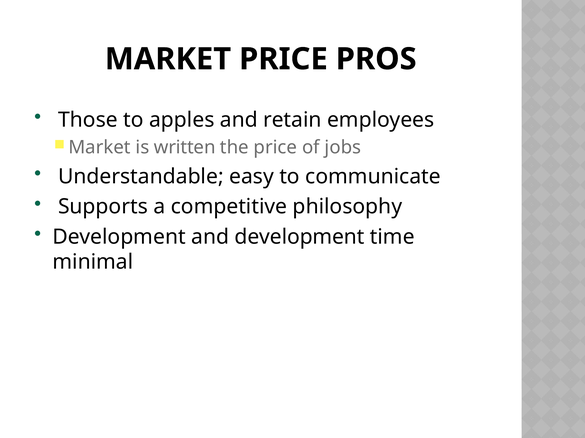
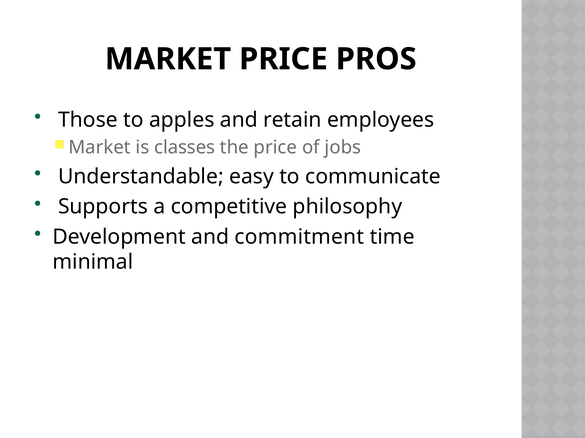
written: written -> classes
and development: development -> commitment
